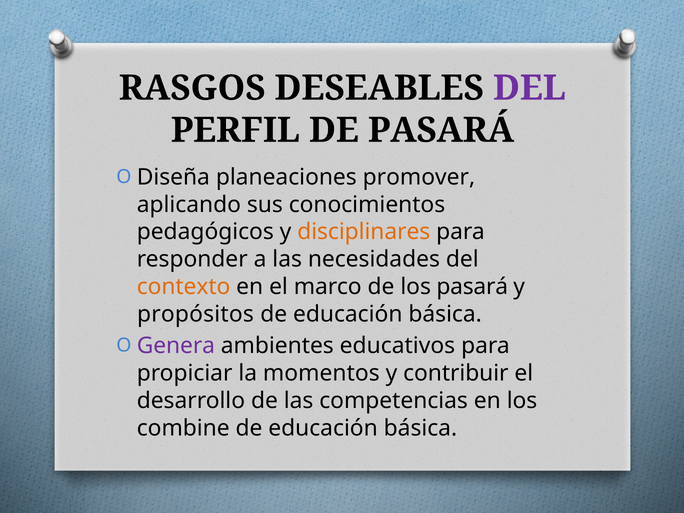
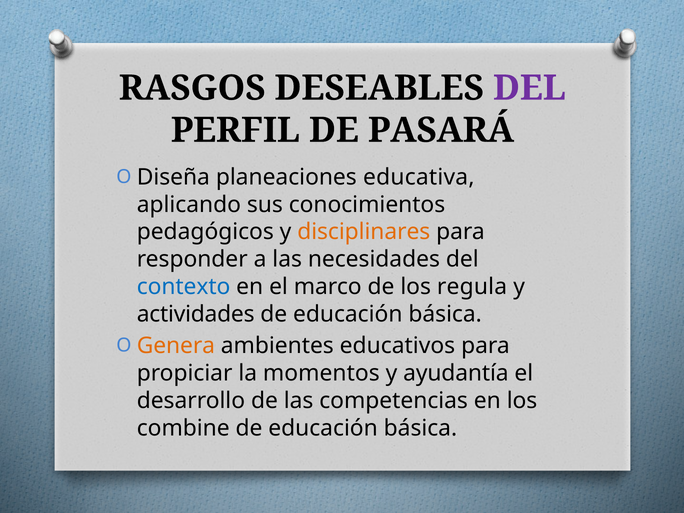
promover: promover -> educativa
contexto colour: orange -> blue
los pasará: pasará -> regula
propósitos: propósitos -> actividades
Genera colour: purple -> orange
contribuir: contribuir -> ayudantía
